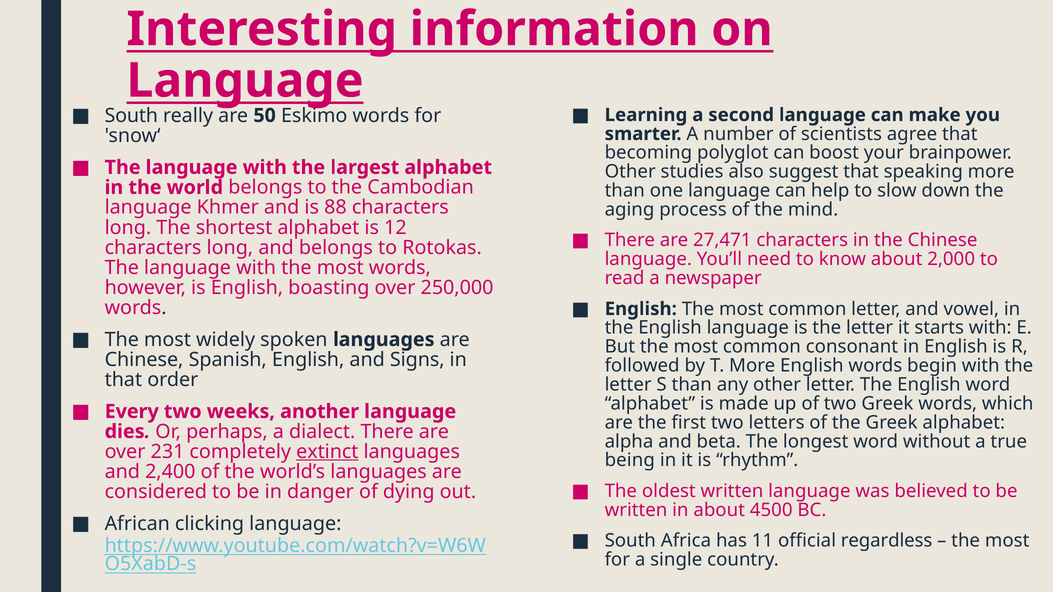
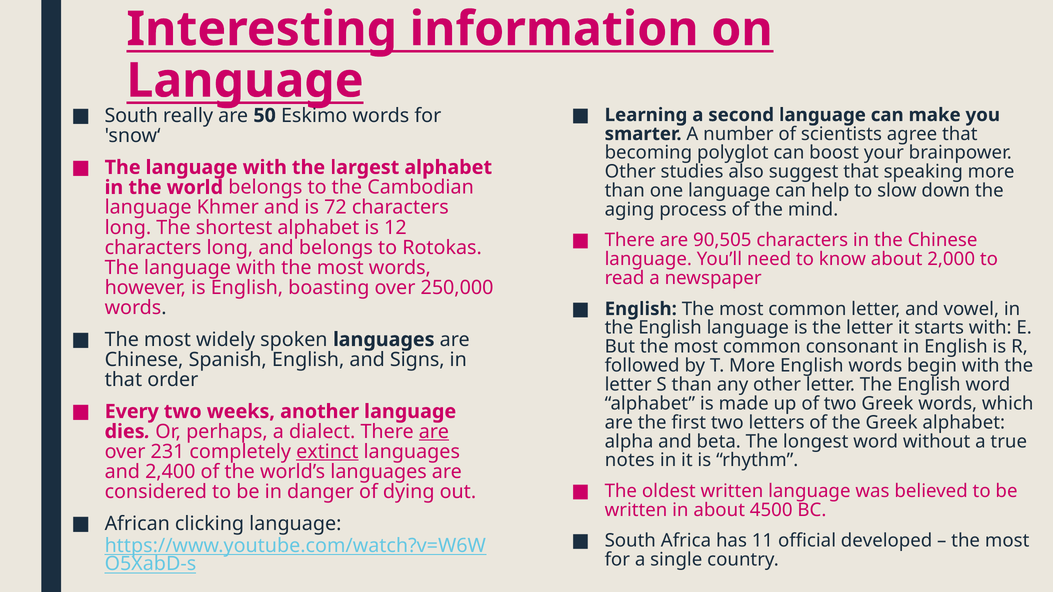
88: 88 -> 72
27,471: 27,471 -> 90,505
are at (434, 432) underline: none -> present
being: being -> notes
regardless: regardless -> developed
